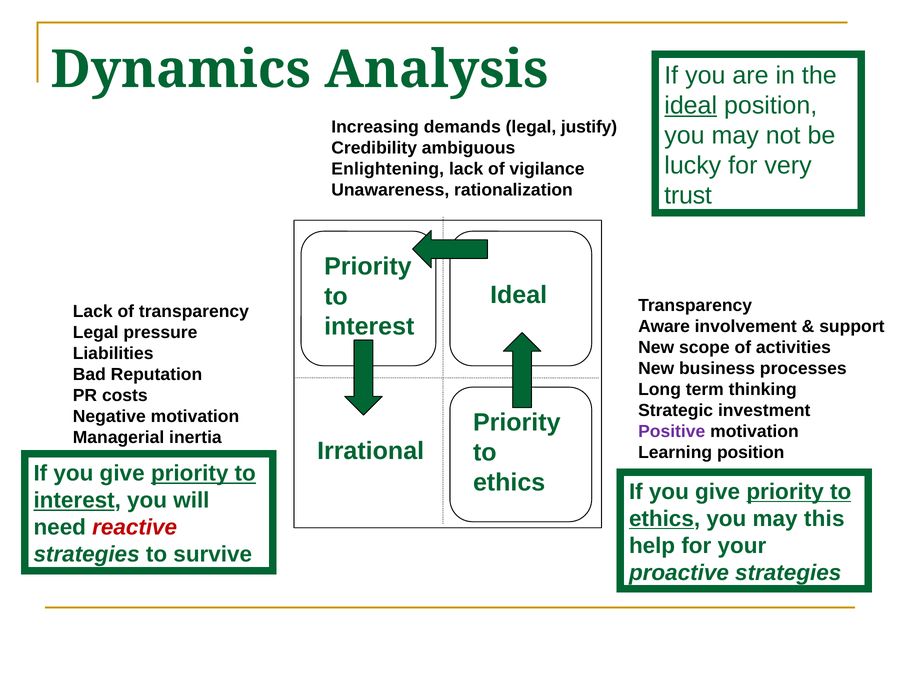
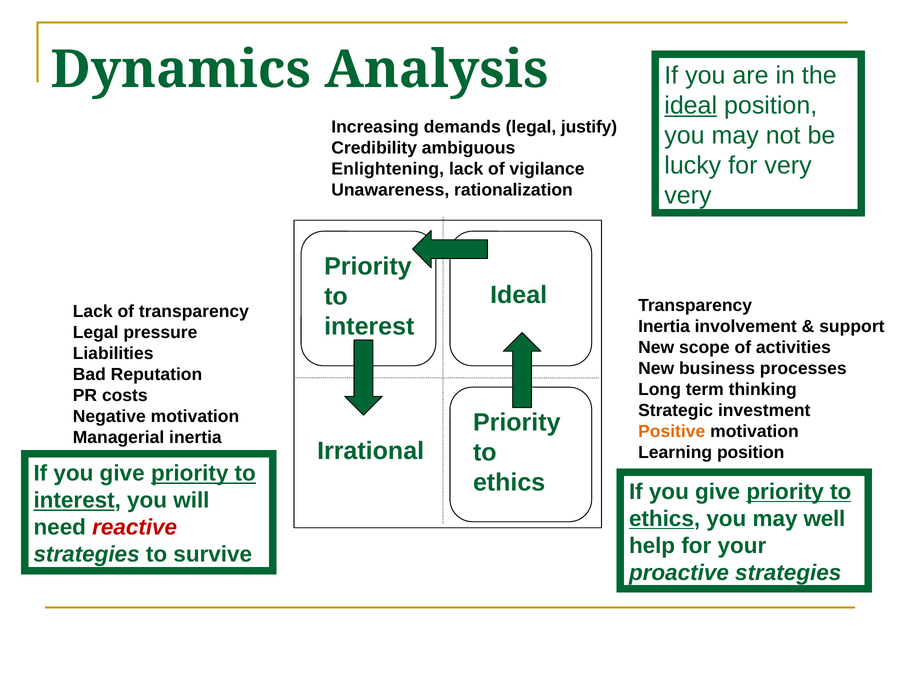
trust at (688, 195): trust -> very
Aware at (664, 326): Aware -> Inertia
Positive colour: purple -> orange
this: this -> well
